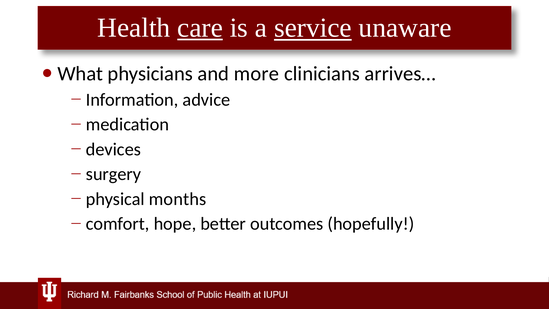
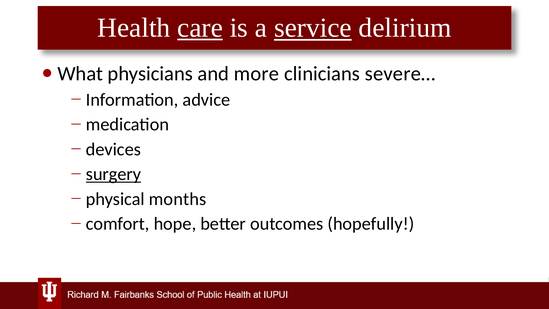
unaware: unaware -> delirium
arrives…: arrives… -> severe…
surgery underline: none -> present
